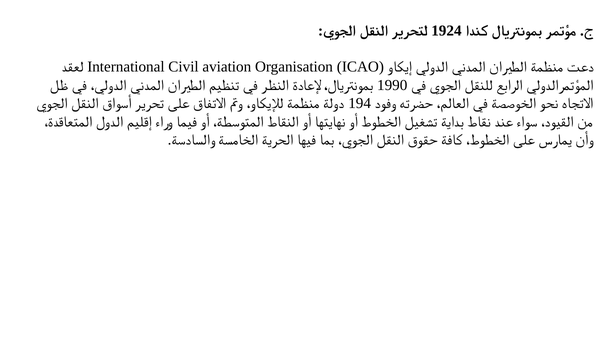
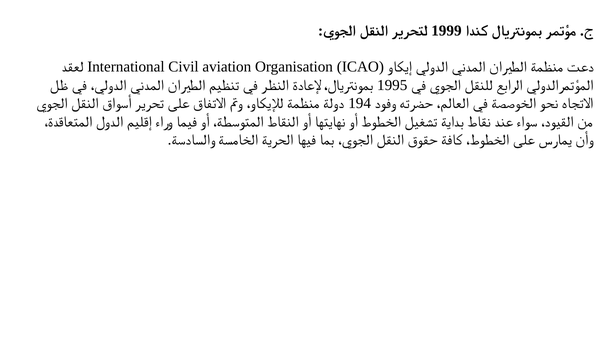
1924: 1924 -> 1999
1990: 1990 -> 1995
